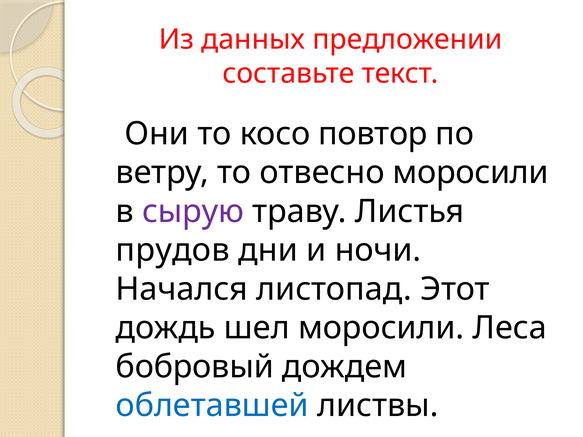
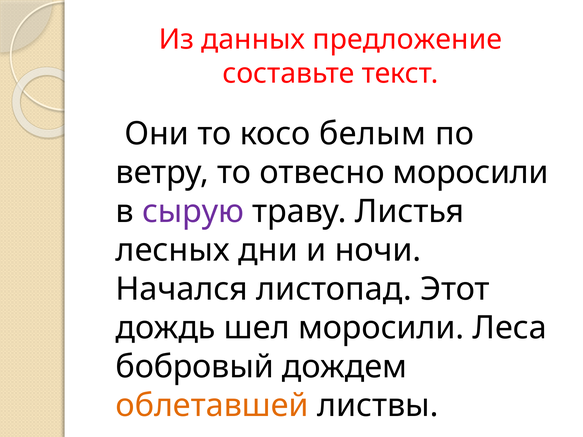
предложении: предложении -> предложение
повтор: повтор -> белым
прудов: прудов -> лесных
облетавшей colour: blue -> orange
